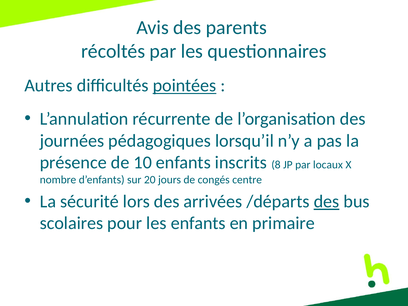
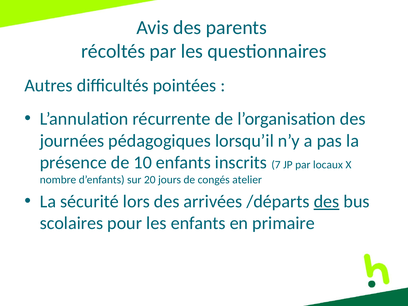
pointées underline: present -> none
8: 8 -> 7
centre: centre -> atelier
